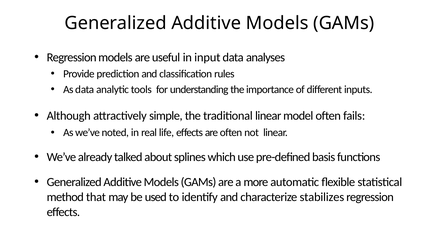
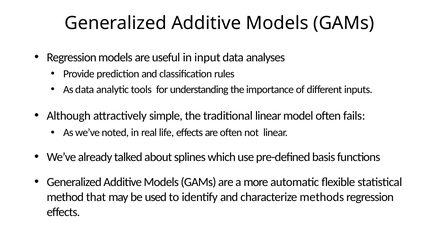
stabilizes: stabilizes -> methods
